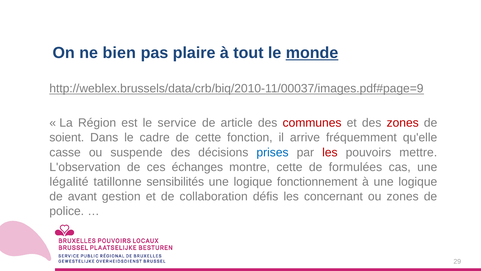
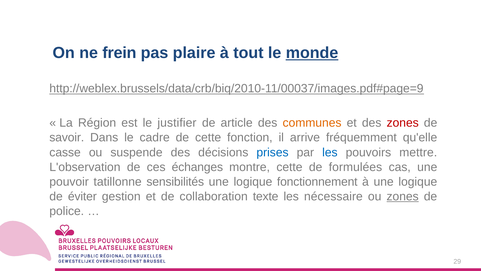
bien: bien -> frein
service: service -> justifier
communes colour: red -> orange
soient: soient -> savoir
les at (330, 152) colour: red -> blue
légalité: légalité -> pouvoir
avant: avant -> éviter
défis: défis -> texte
concernant: concernant -> nécessaire
zones at (403, 196) underline: none -> present
